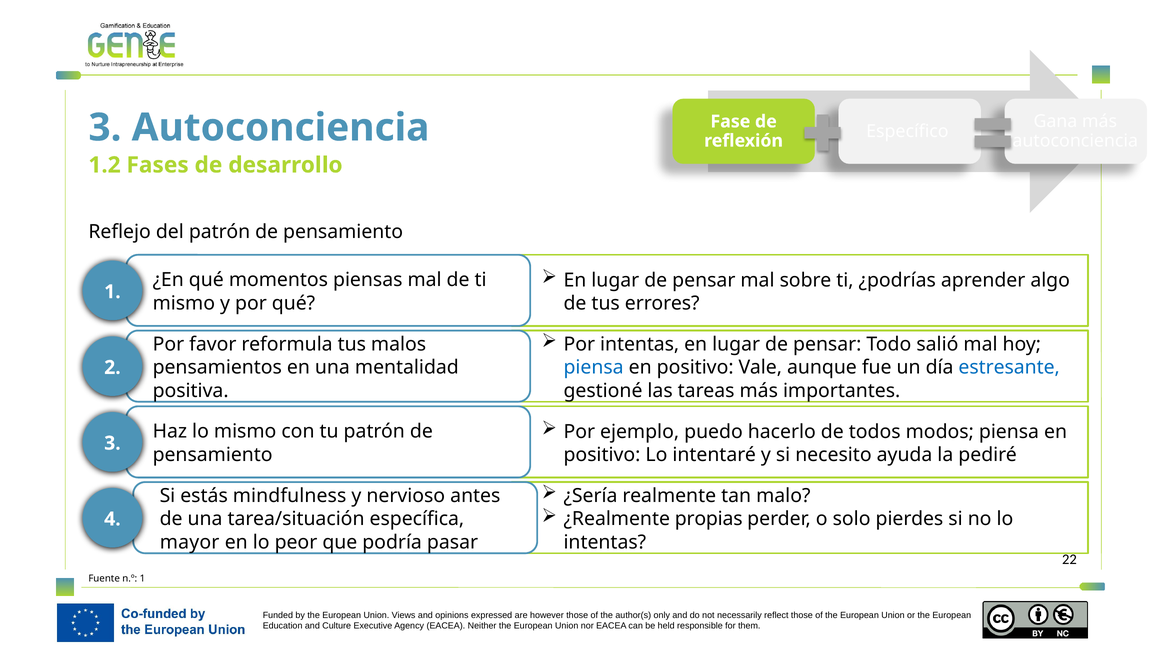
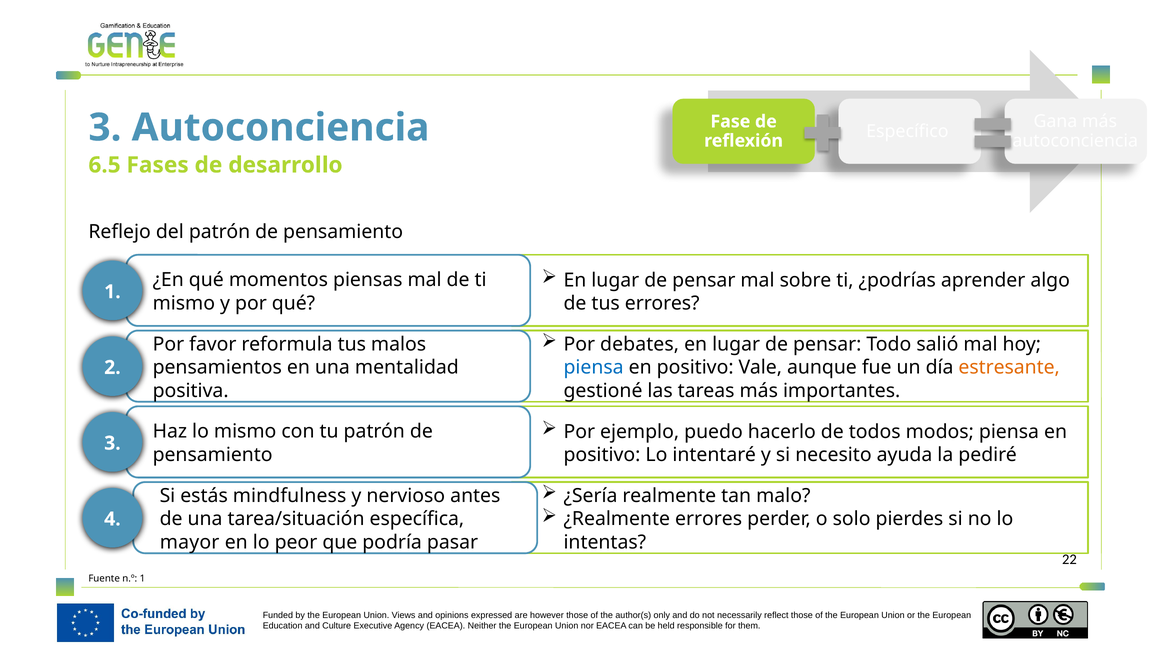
1.2: 1.2 -> 6.5
Por intentas: intentas -> debates
estresante colour: blue -> orange
¿Realmente propias: propias -> errores
